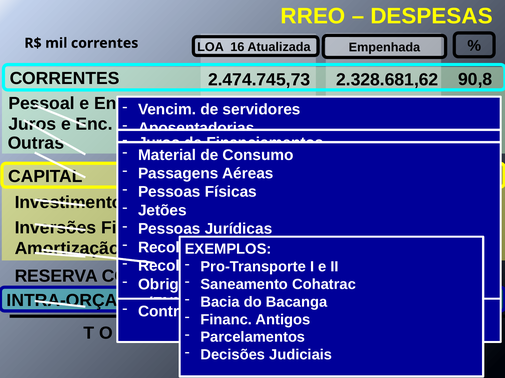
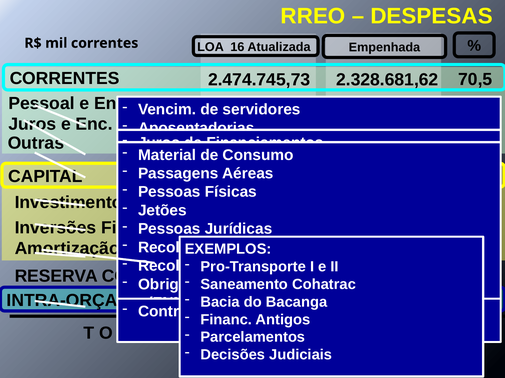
90,8: 90,8 -> 70,5
